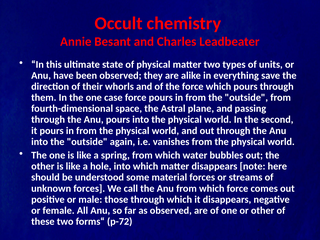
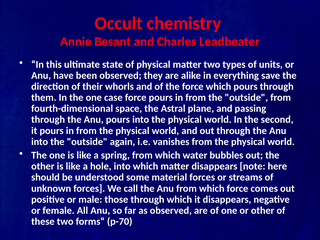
p-72: p-72 -> p-70
